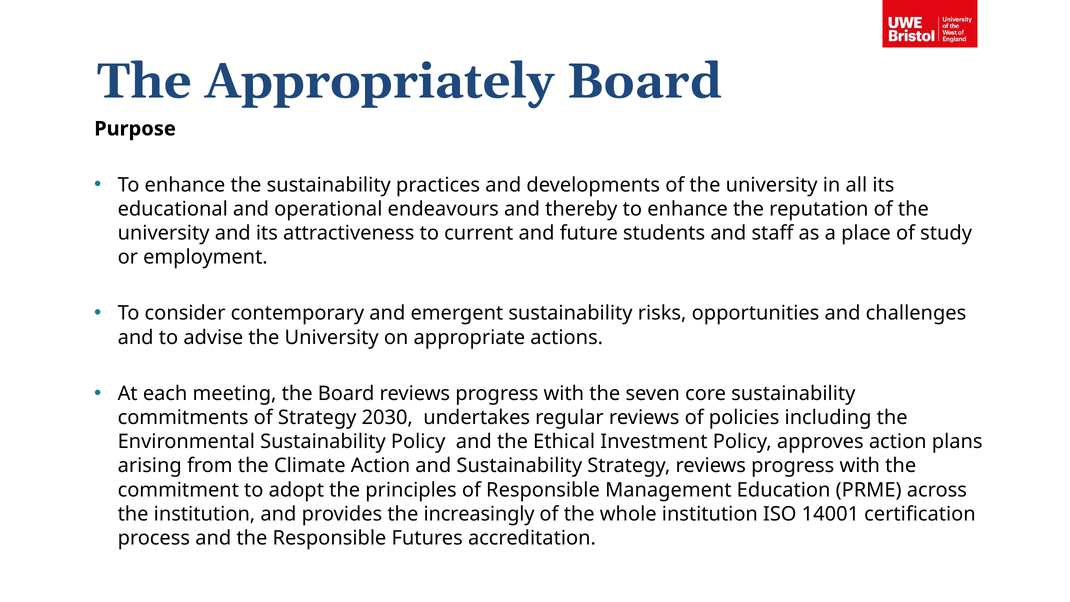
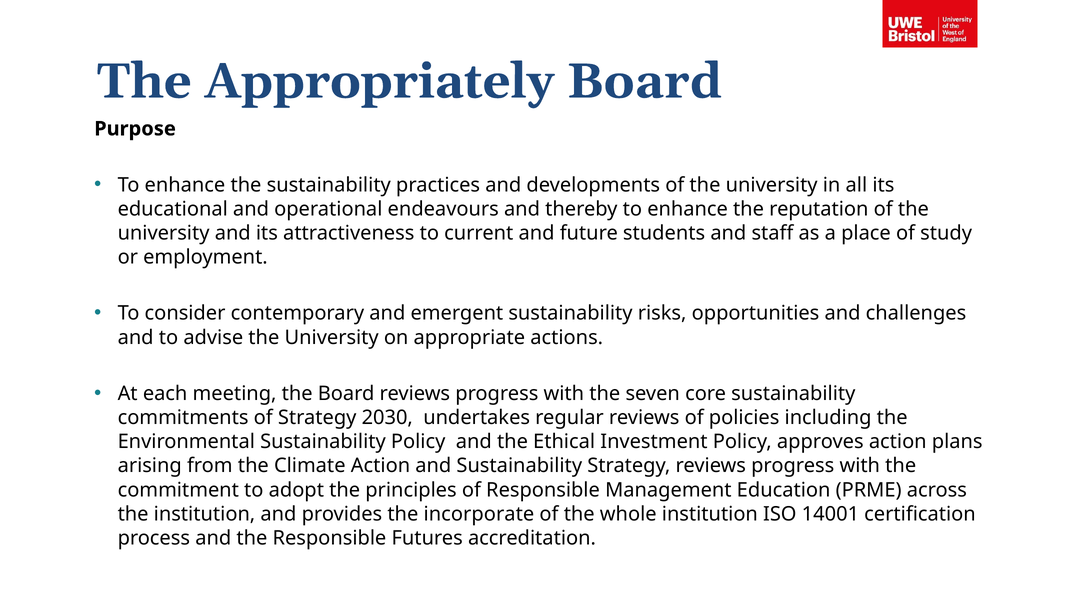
increasingly: increasingly -> incorporate
